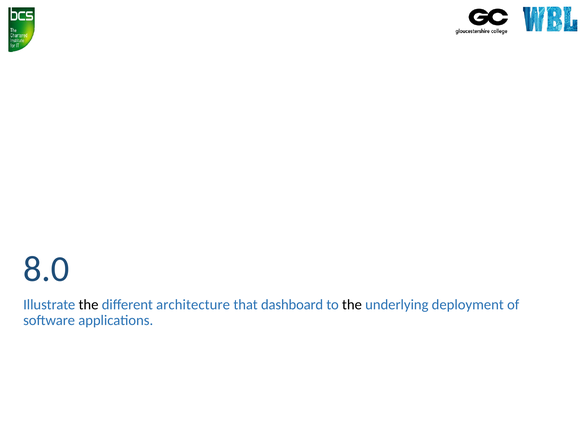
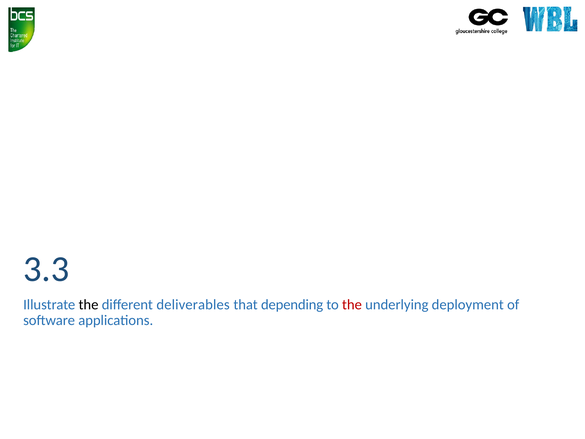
8.0: 8.0 -> 3.3
architecture: architecture -> deliverables
dashboard: dashboard -> depending
the at (352, 304) colour: black -> red
